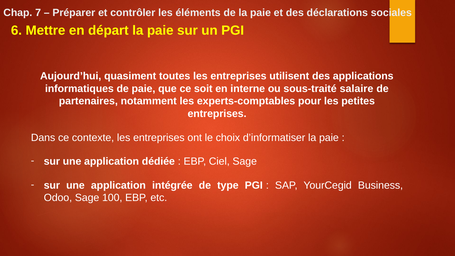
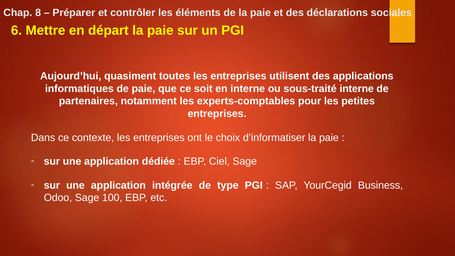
7: 7 -> 8
sous-traité salaire: salaire -> interne
